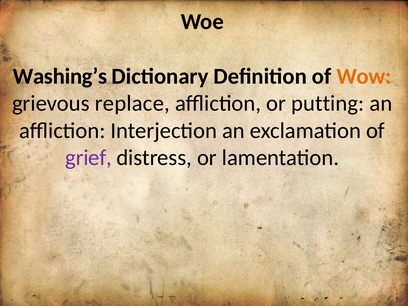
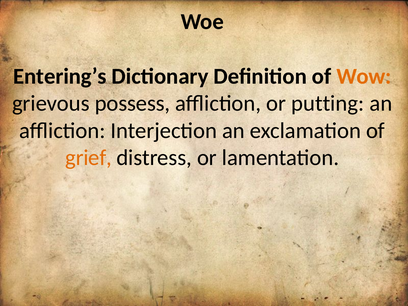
Washing’s: Washing’s -> Entering’s
replace: replace -> possess
grief colour: purple -> orange
